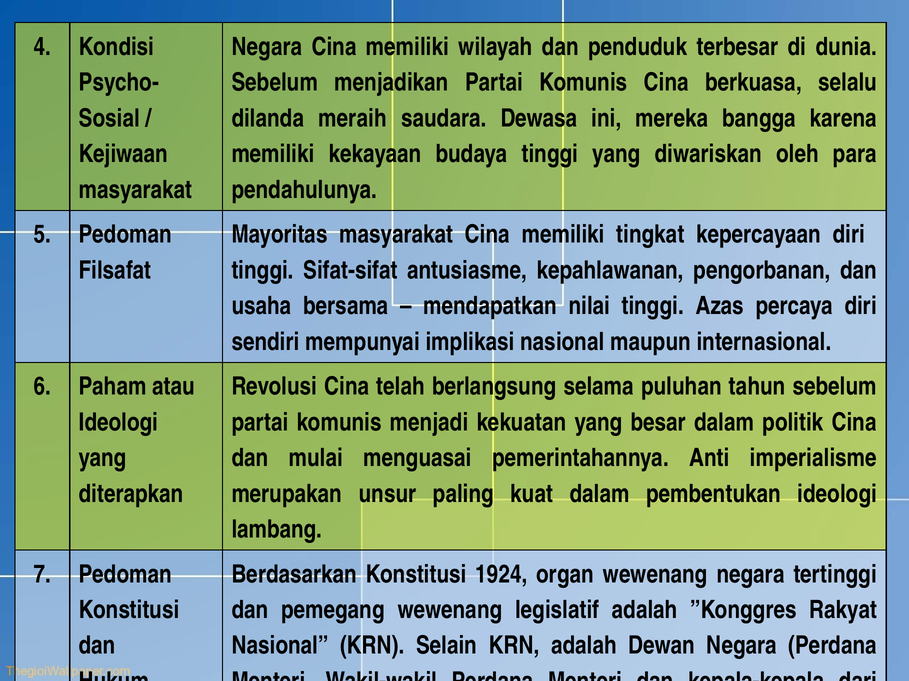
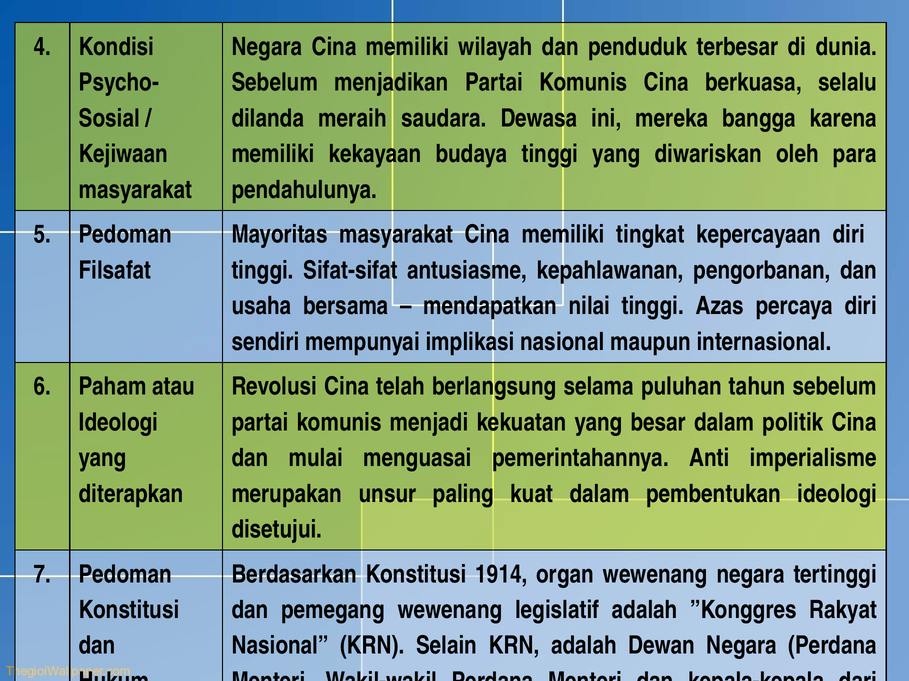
lambang: lambang -> disetujui
1924: 1924 -> 1914
